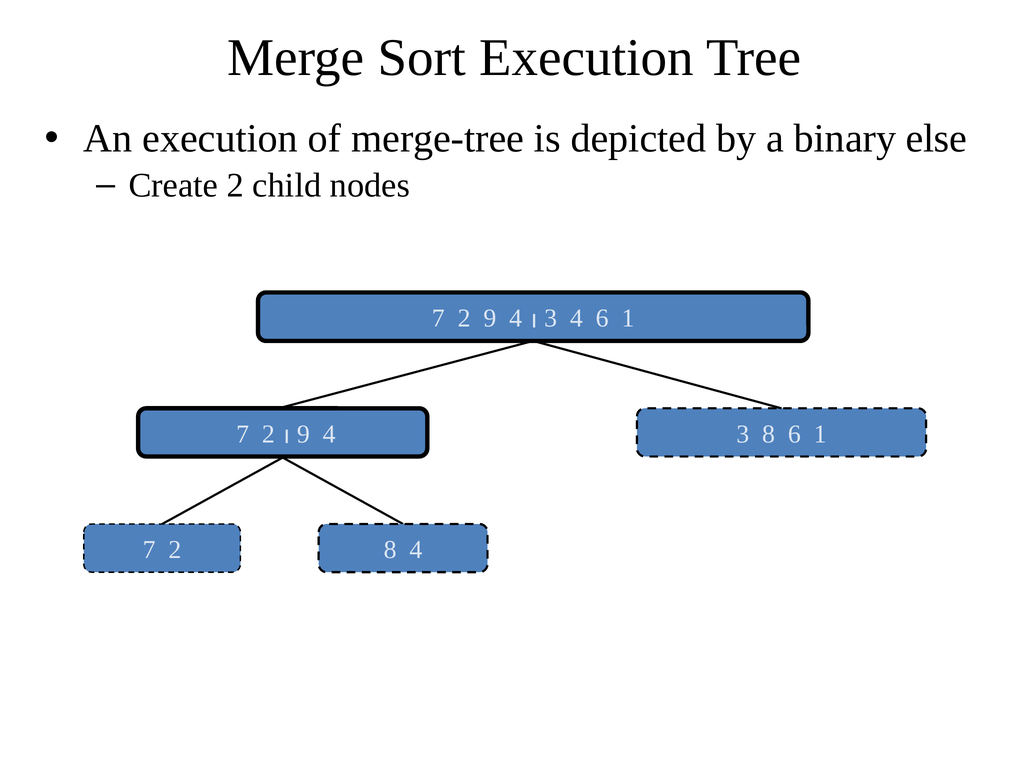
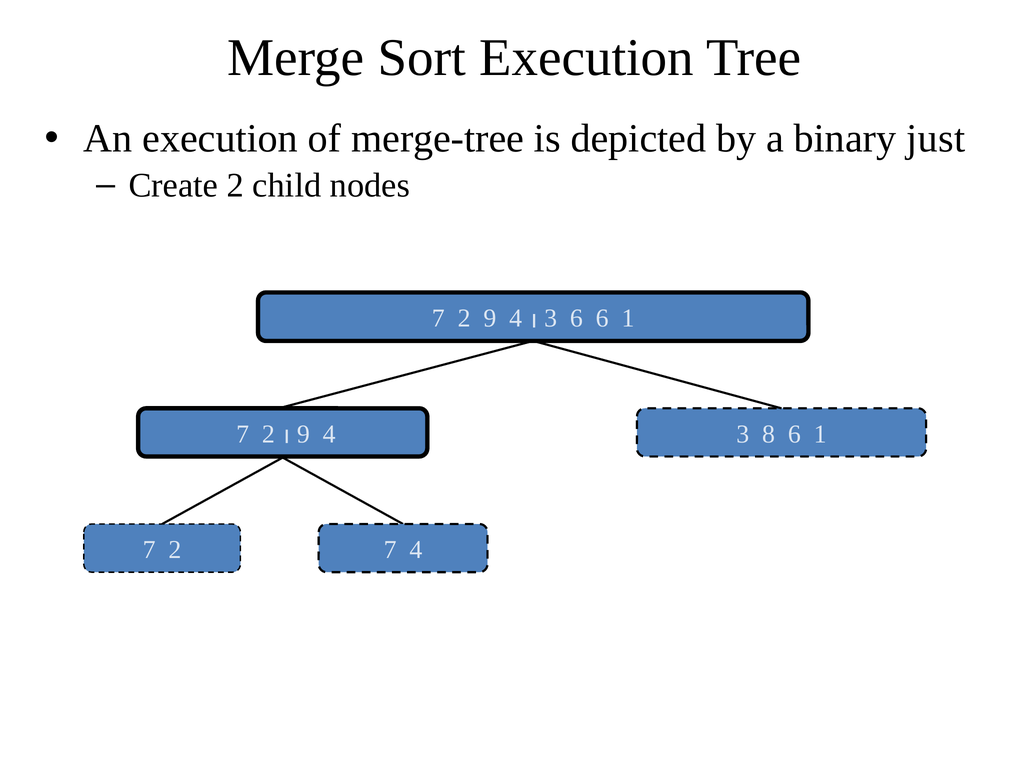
else: else -> just
3 4: 4 -> 6
2 8: 8 -> 7
